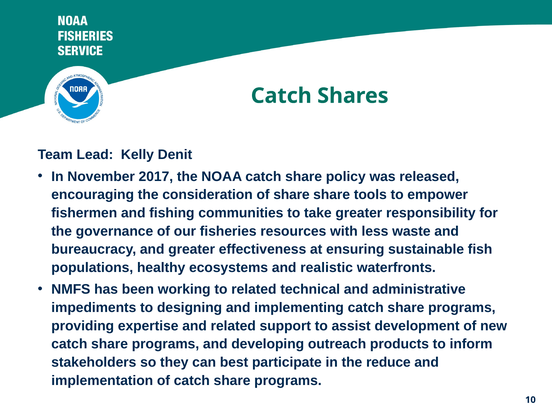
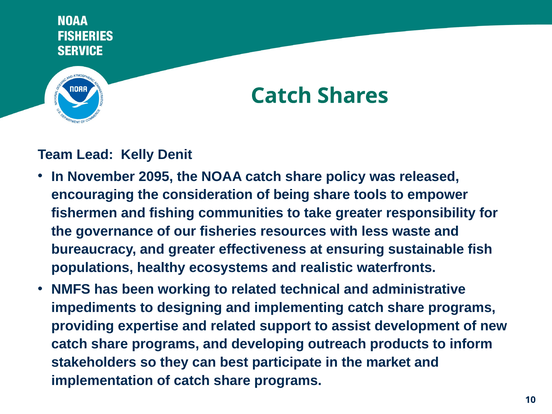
2017: 2017 -> 2095
of share: share -> being
reduce: reduce -> market
